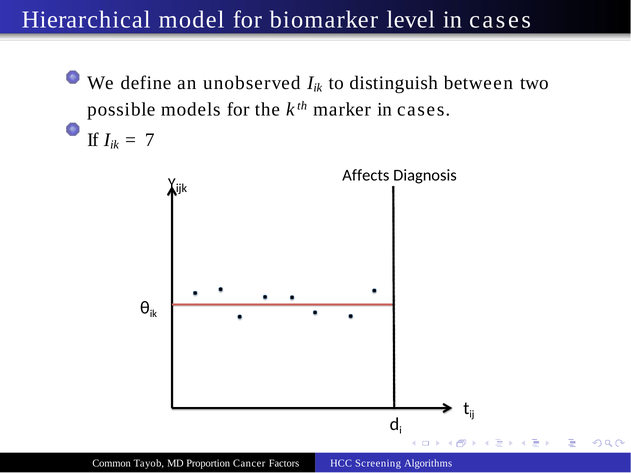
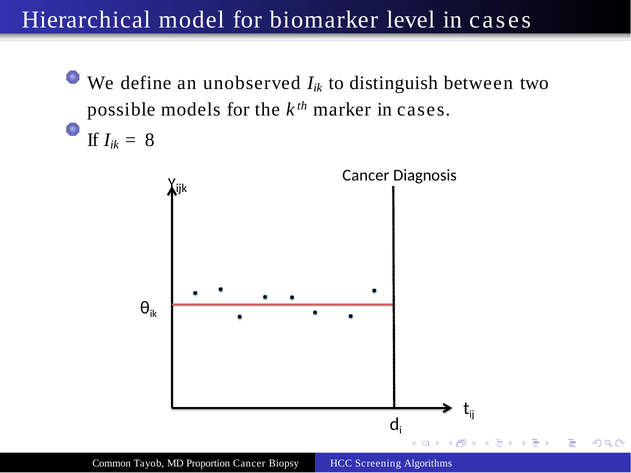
7: 7 -> 8
Affects at (366, 176): Affects -> Cancer
Factors: Factors -> Biopsy
